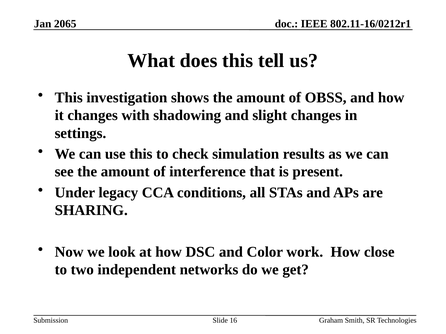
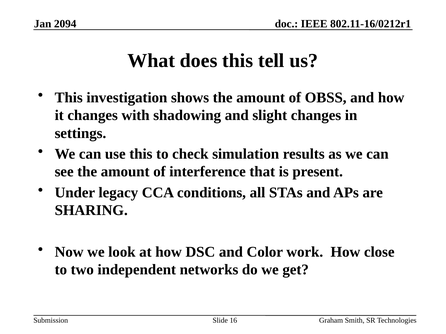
2065: 2065 -> 2094
